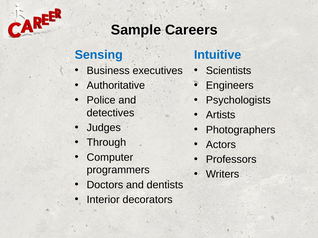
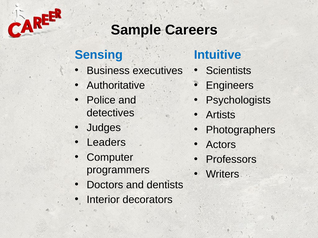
Through: Through -> Leaders
